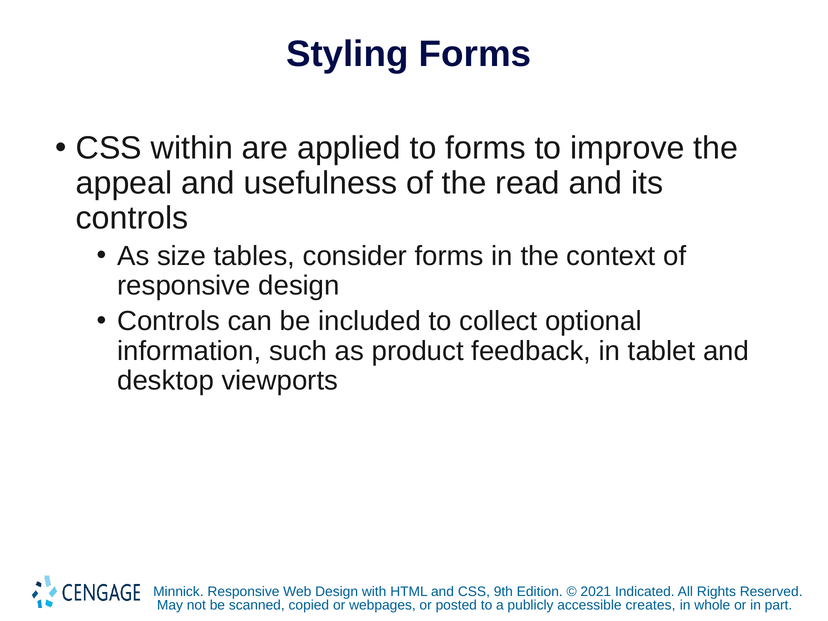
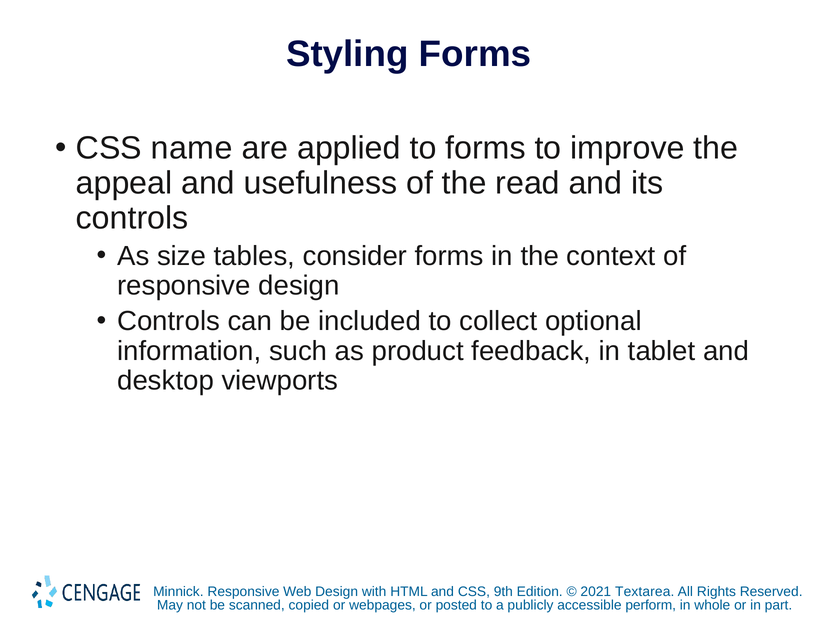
within: within -> name
Indicated: Indicated -> Textarea
creates: creates -> perform
